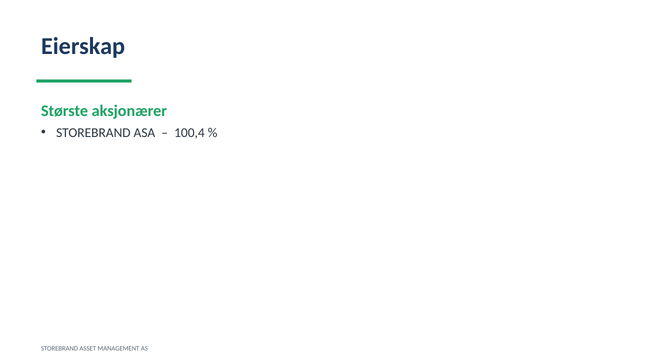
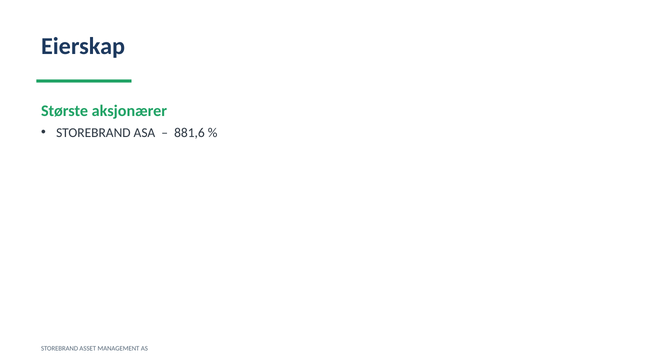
100,4: 100,4 -> 881,6
